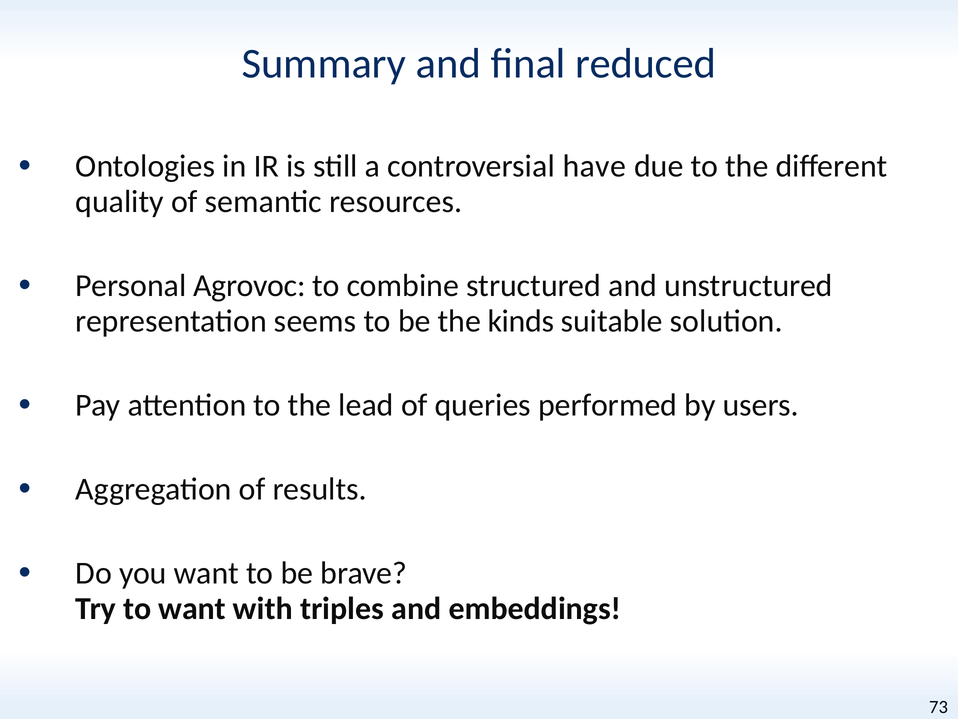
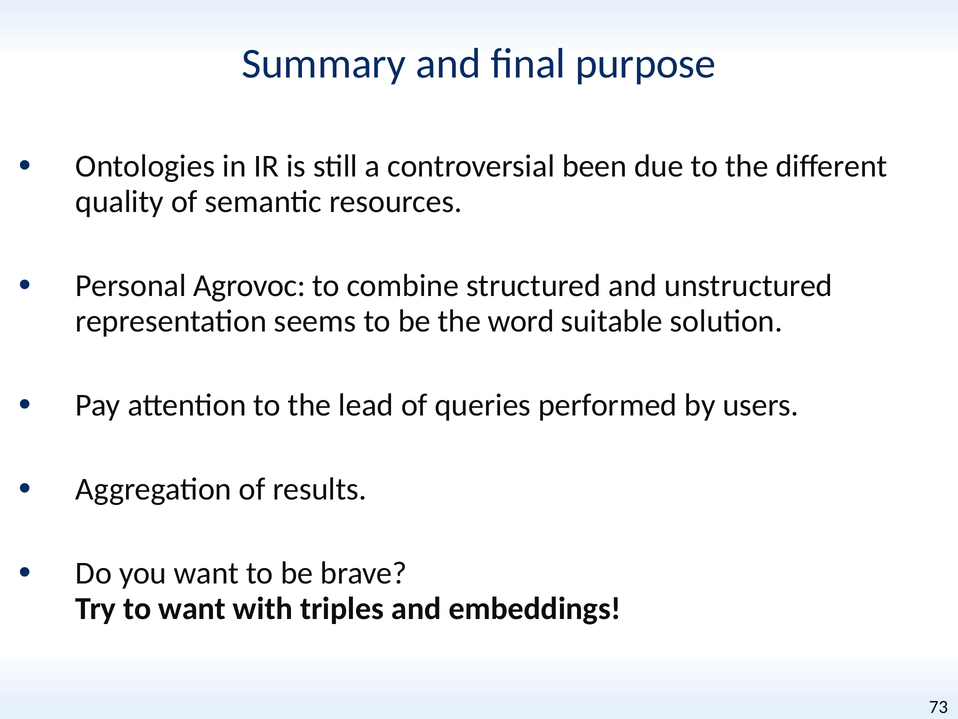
reduced: reduced -> purpose
have: have -> been
kinds: kinds -> word
